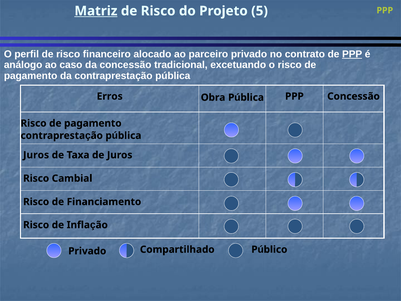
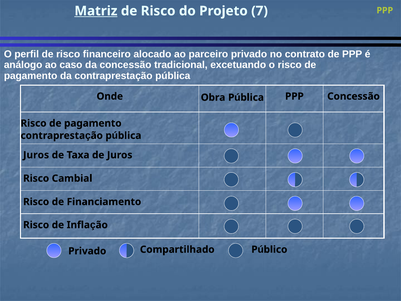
5: 5 -> 7
PPP at (352, 54) underline: present -> none
Erros: Erros -> Onde
